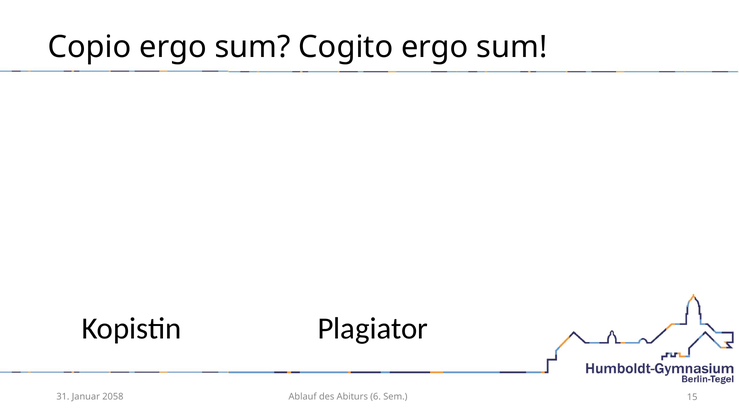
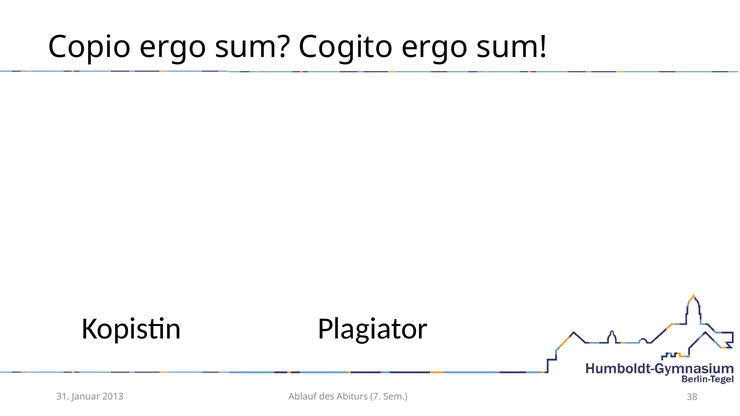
2058: 2058 -> 2013
6: 6 -> 7
15: 15 -> 38
